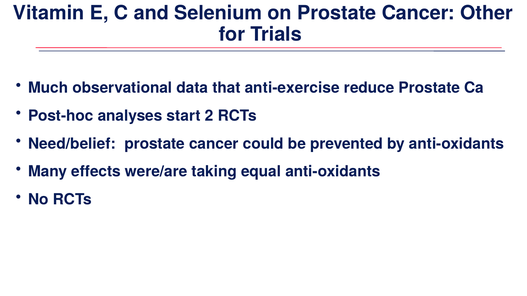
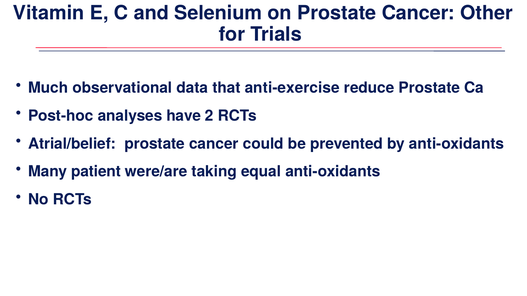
start: start -> have
Need/belief: Need/belief -> Atrial/belief
effects: effects -> patient
